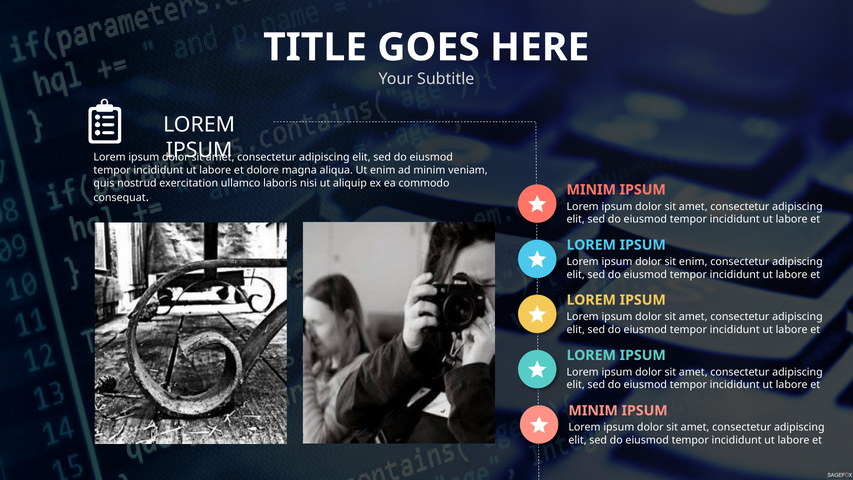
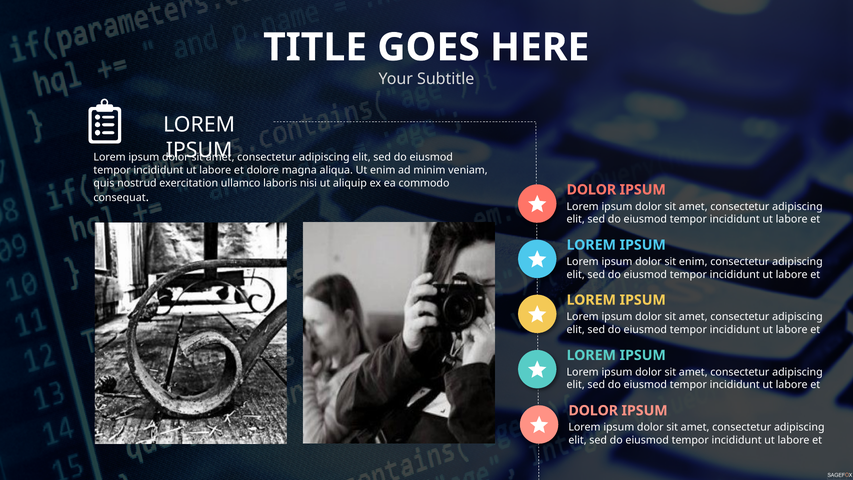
MINIM at (591, 190): MINIM -> DOLOR
MINIM at (593, 410): MINIM -> DOLOR
